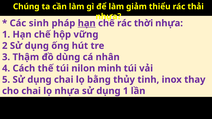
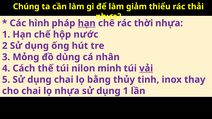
sinh: sinh -> hình
vững: vững -> nước
Thậm: Thậm -> Mỏng
vải underline: none -> present
